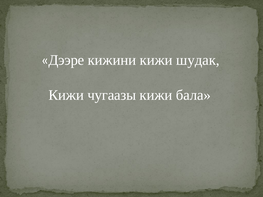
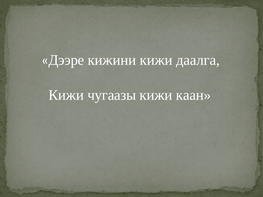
шудак: шудак -> даалга
бала: бала -> каан
